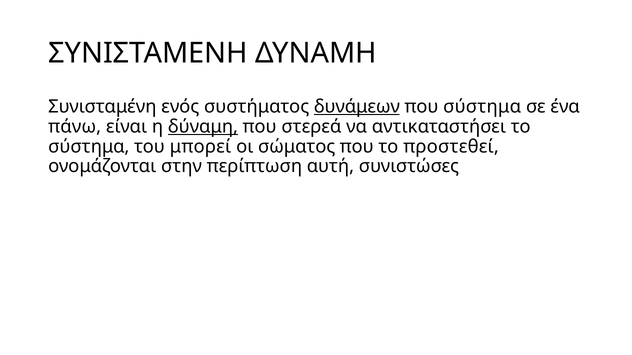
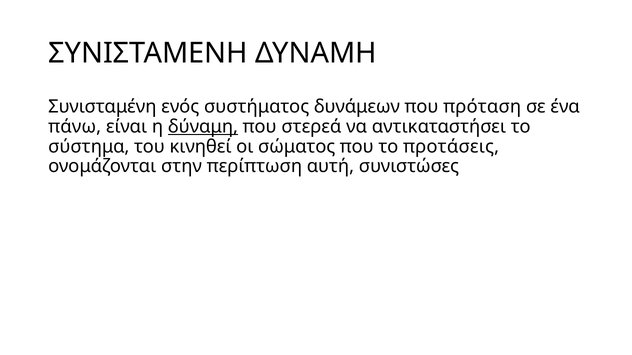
δυνάμεων underline: present -> none
που σύστημα: σύστημα -> πρόταση
μπορεί: μπορεί -> κινηθεί
προστεθεί: προστεθεί -> προτάσεις
